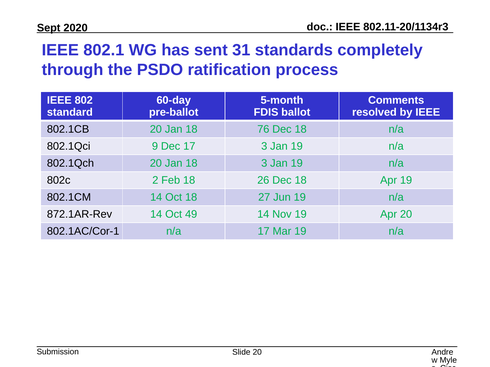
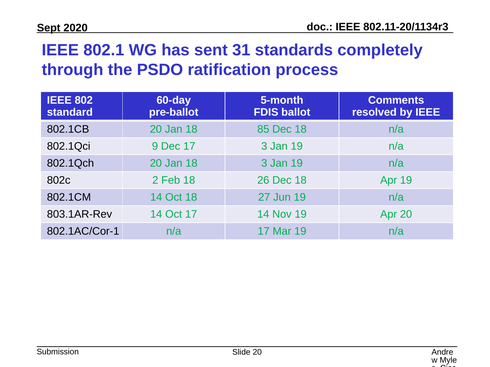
76: 76 -> 85
872.1AR-Rev: 872.1AR-Rev -> 803.1AR-Rev
Oct 49: 49 -> 17
